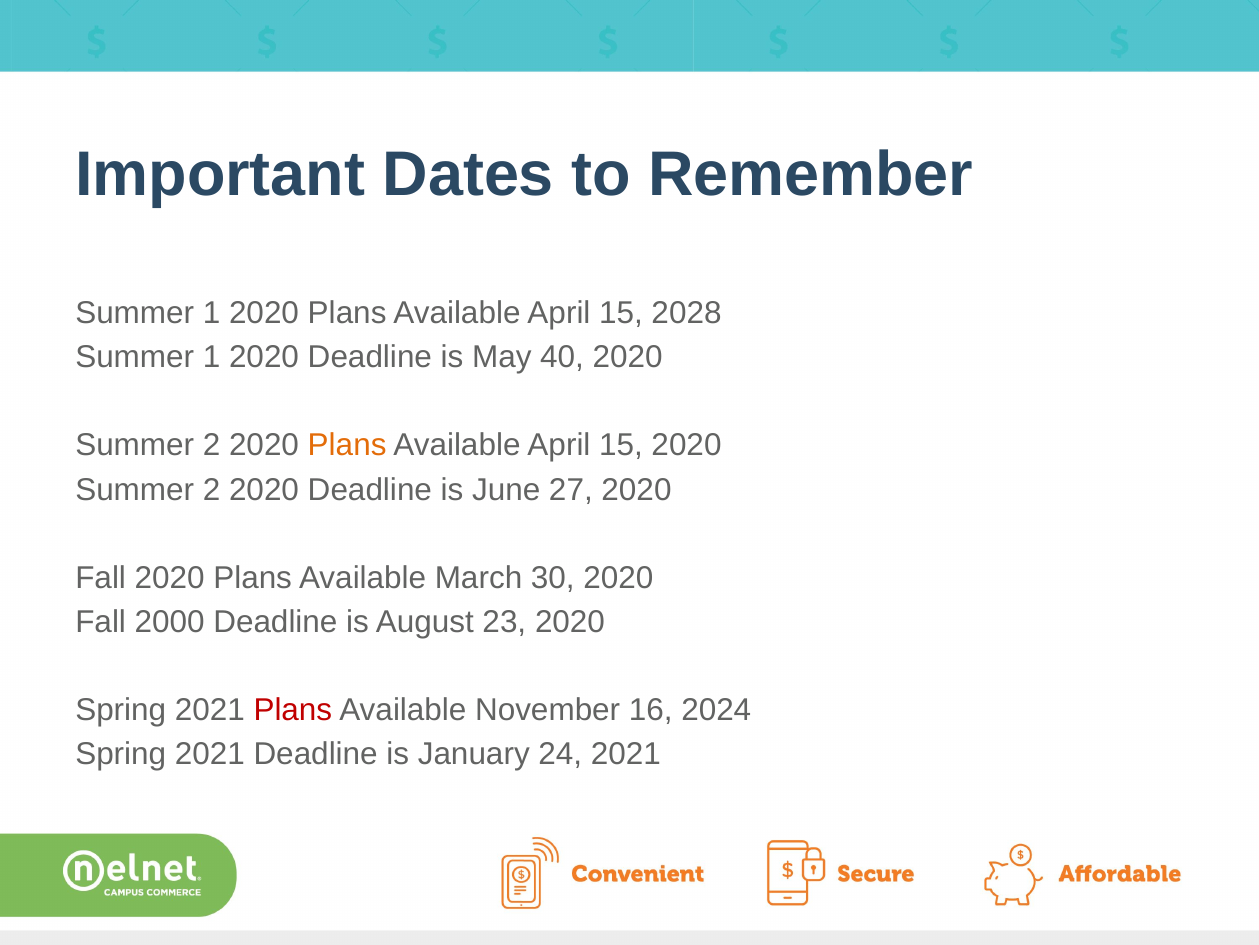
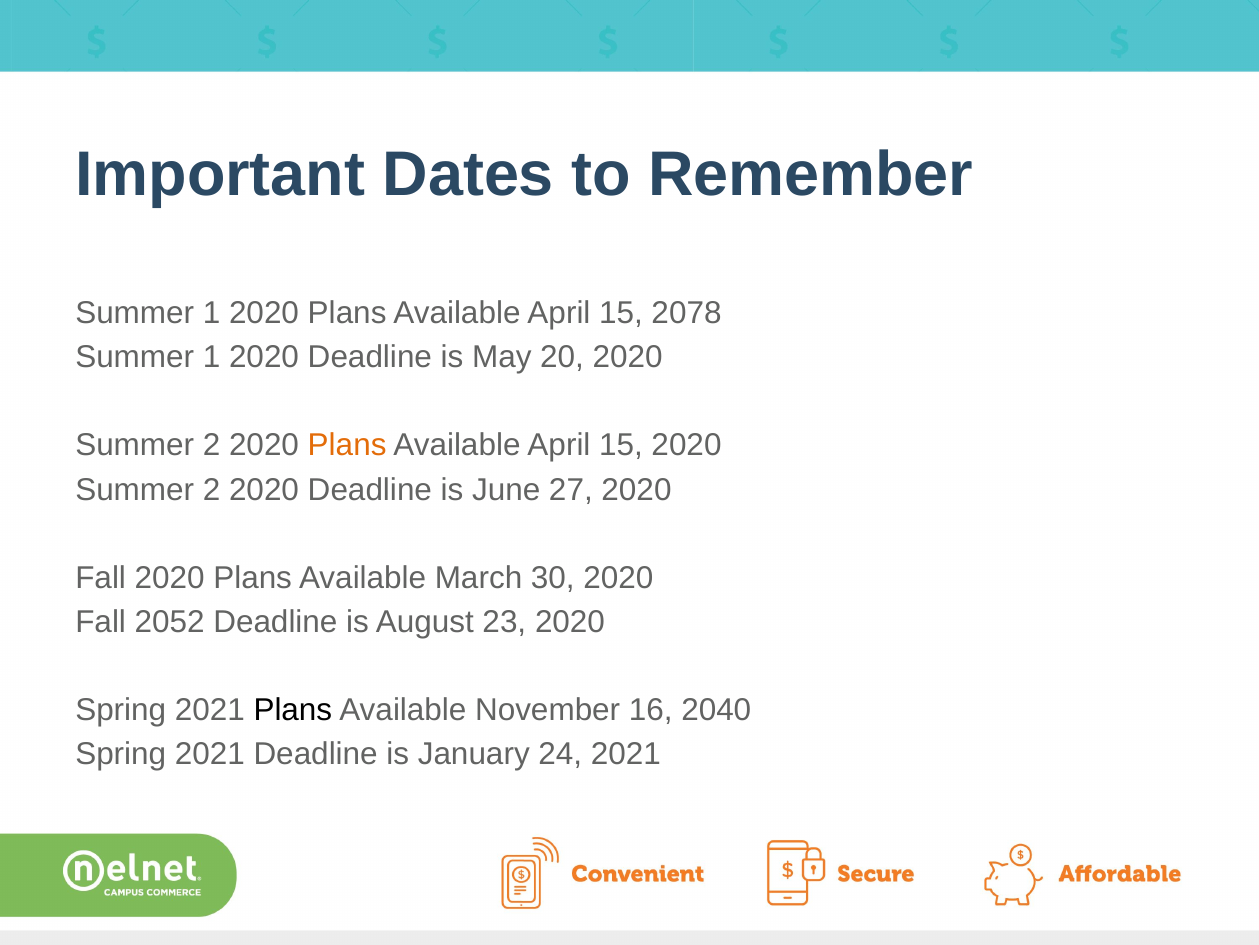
2028: 2028 -> 2078
40: 40 -> 20
2000: 2000 -> 2052
Plans at (293, 710) colour: red -> black
2024: 2024 -> 2040
